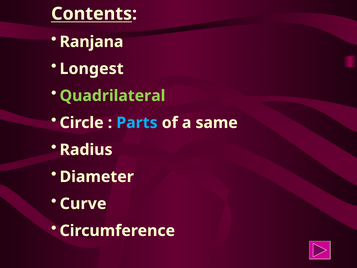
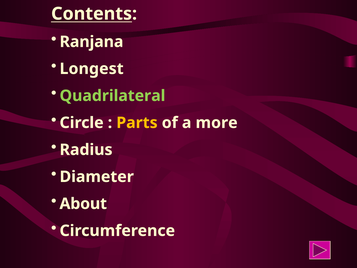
Parts colour: light blue -> yellow
same: same -> more
Curve: Curve -> About
